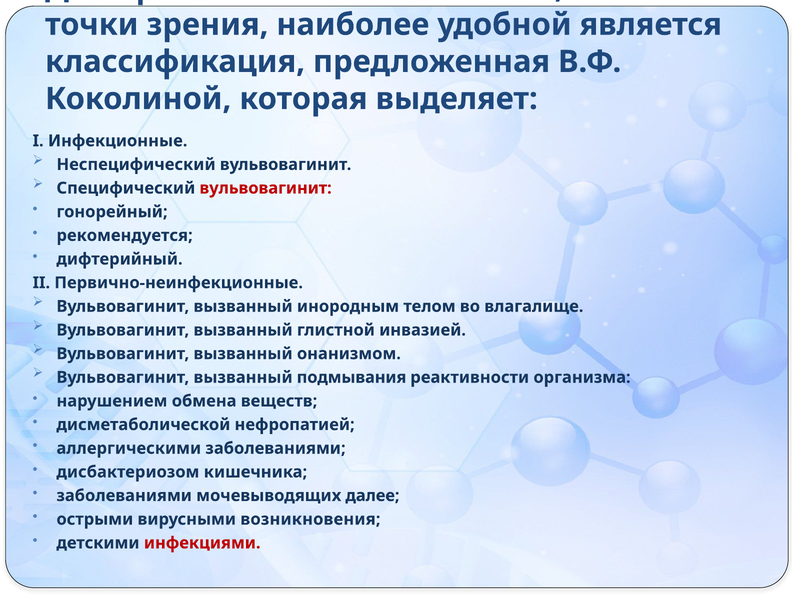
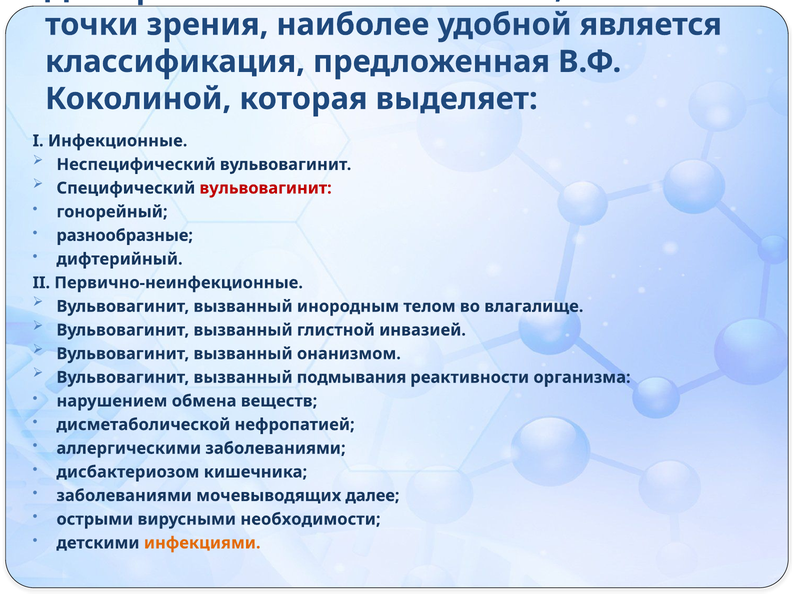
рекомендуется: рекомендуется -> разнообразные
возникновения: возникновения -> необходимости
инфекциями colour: red -> orange
